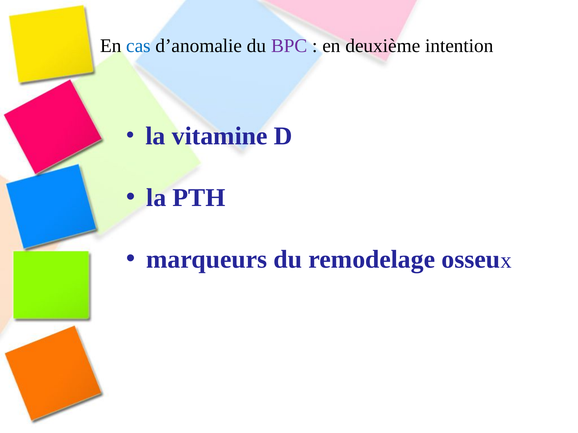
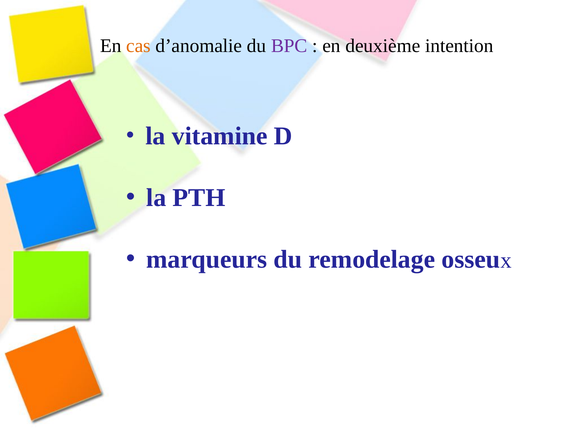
cas colour: blue -> orange
